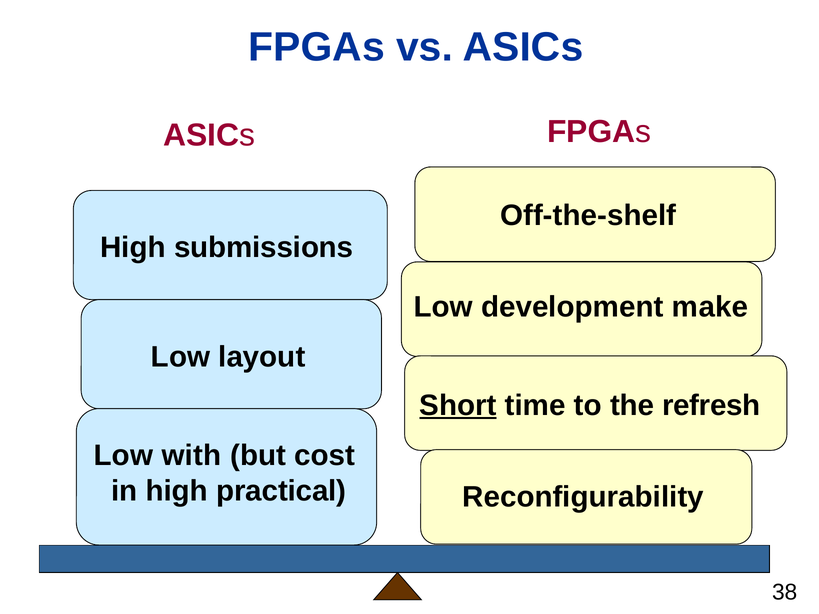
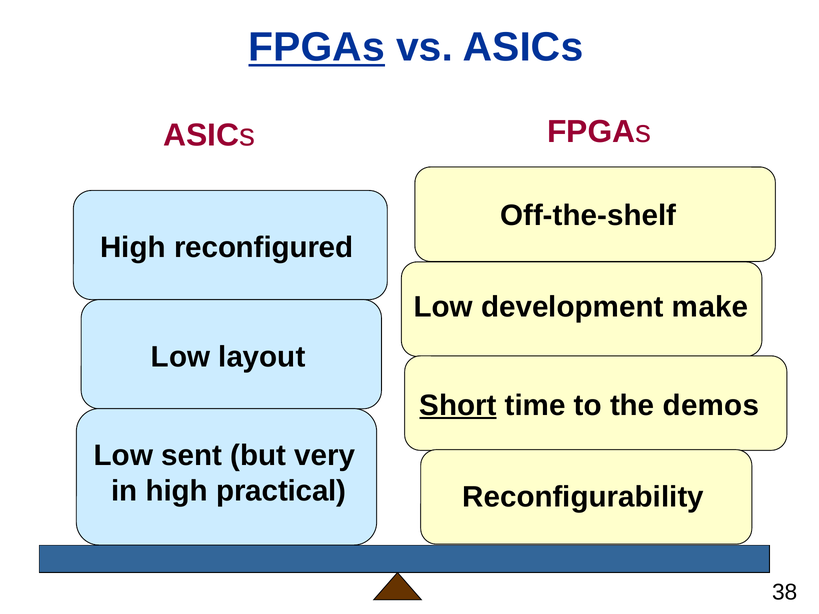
FPGAs at (317, 47) underline: none -> present
submissions: submissions -> reconfigured
refresh: refresh -> demos
with: with -> sent
cost: cost -> very
